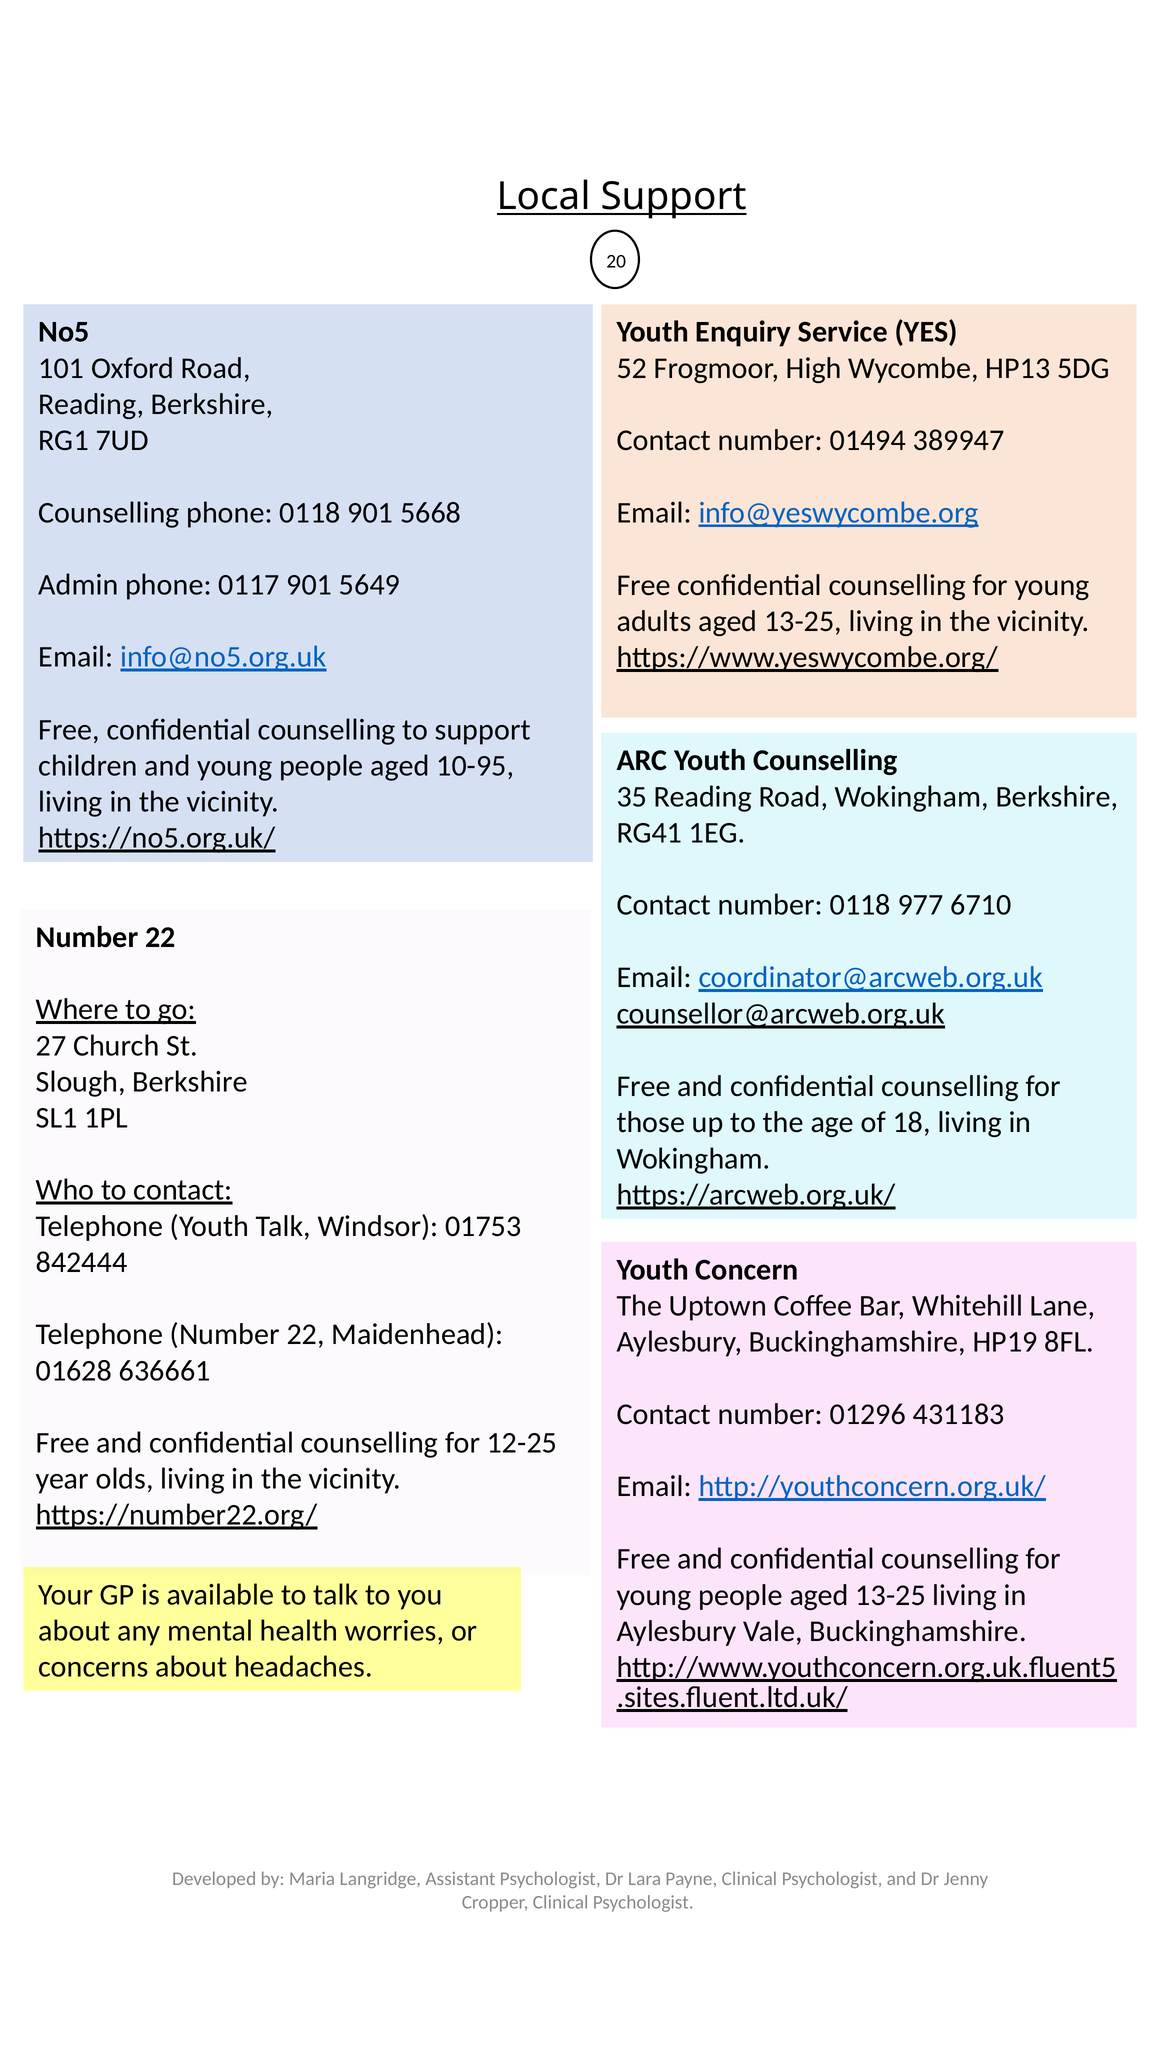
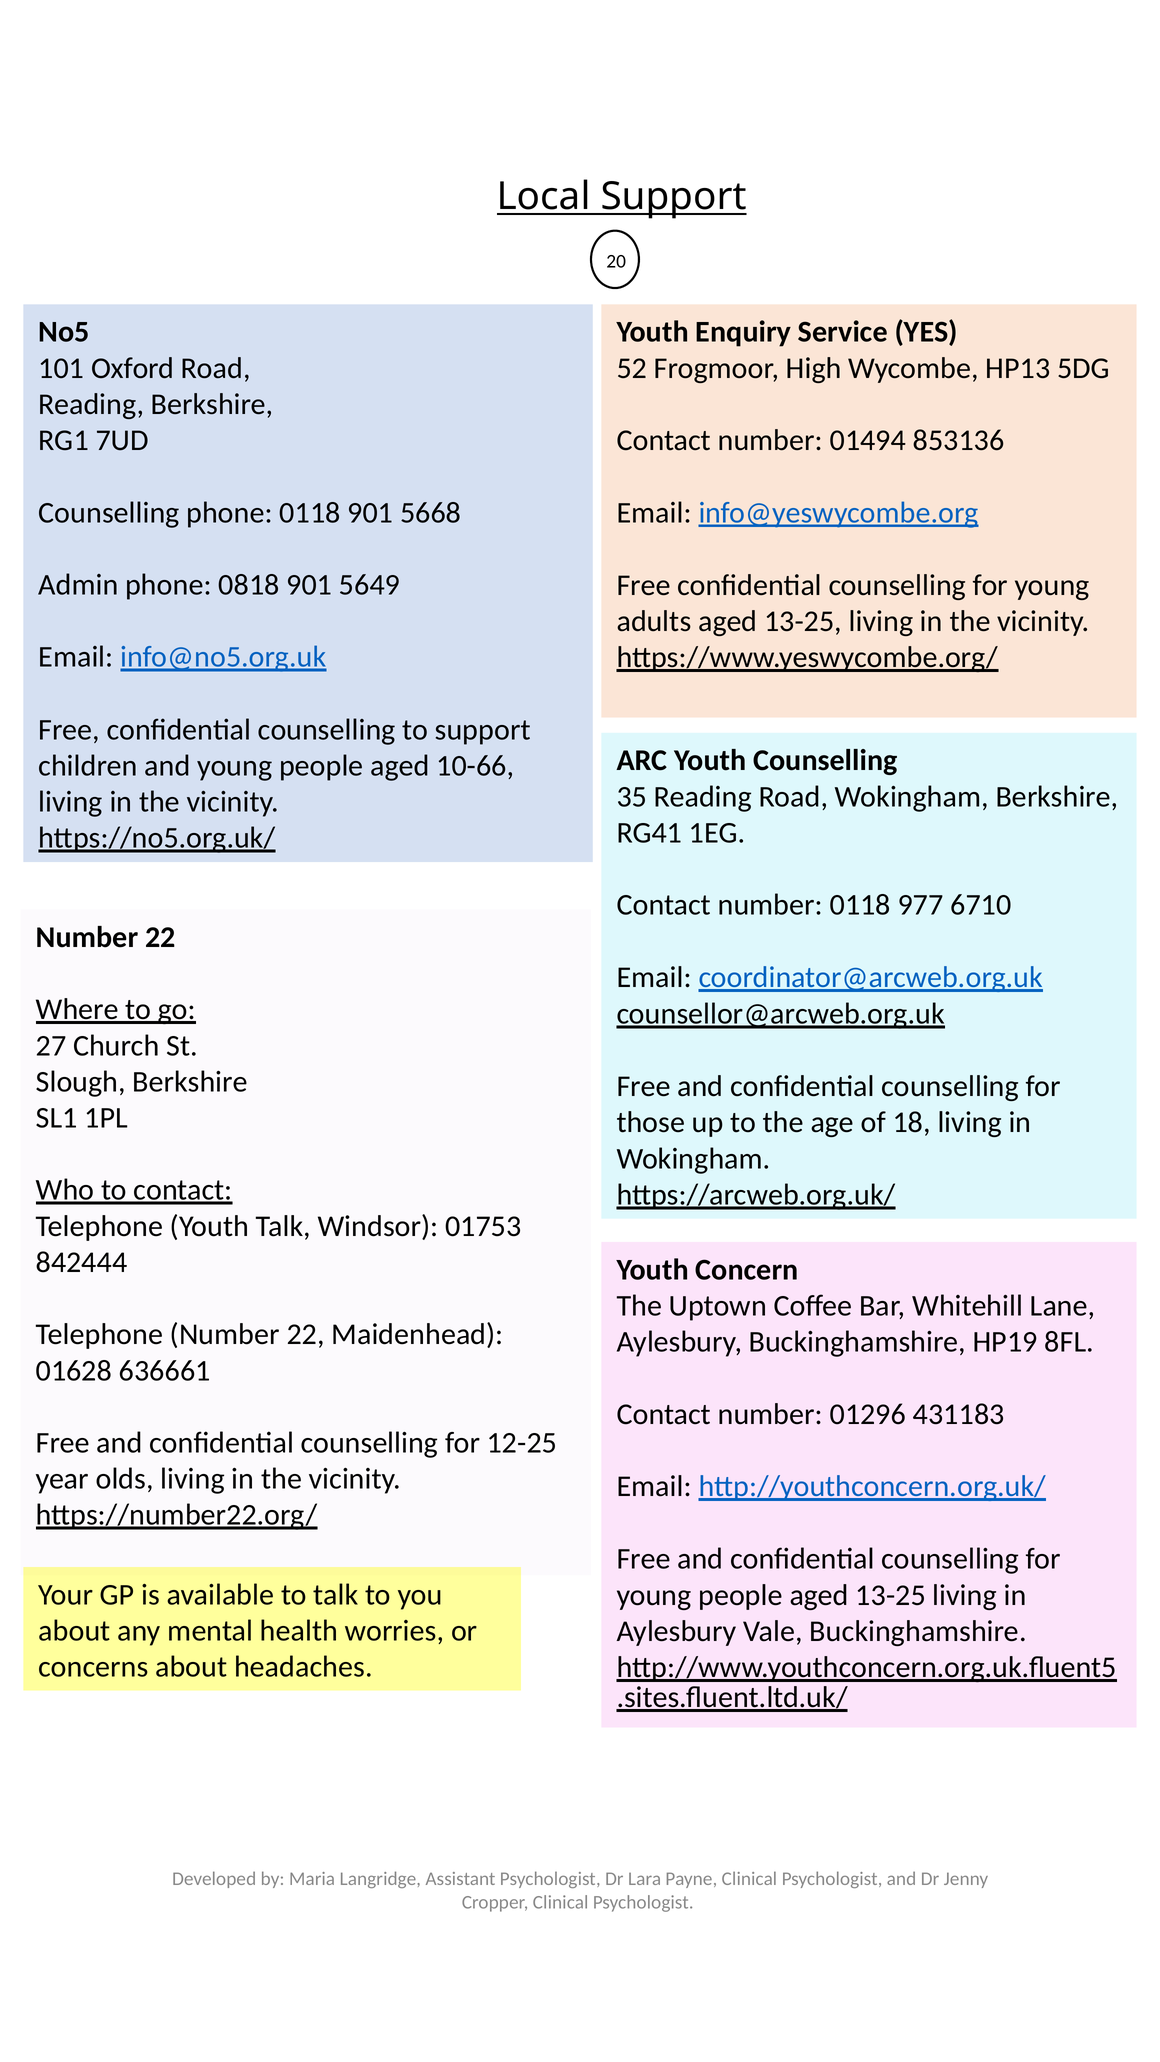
389947: 389947 -> 853136
0117: 0117 -> 0818
10-95: 10-95 -> 10-66
